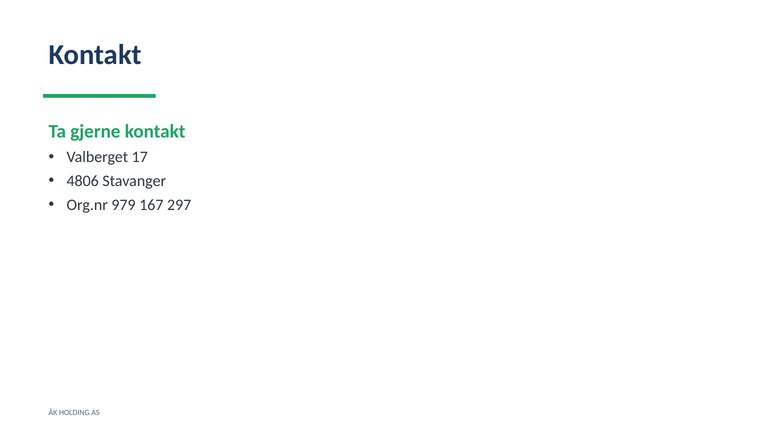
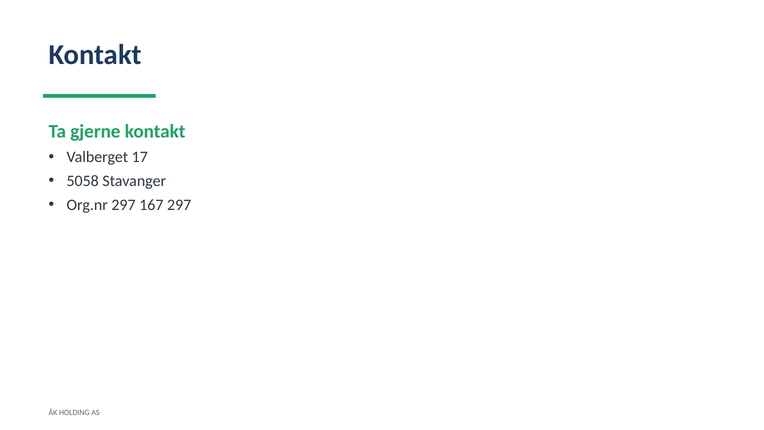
4806: 4806 -> 5058
Org.nr 979: 979 -> 297
